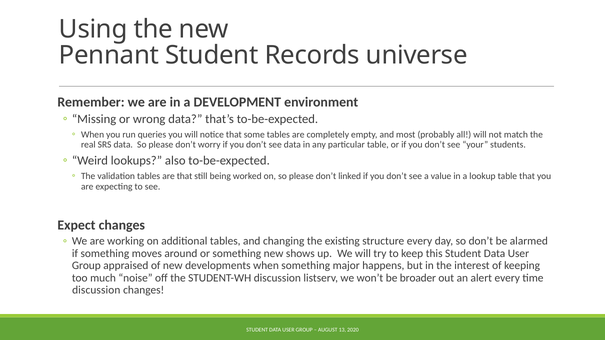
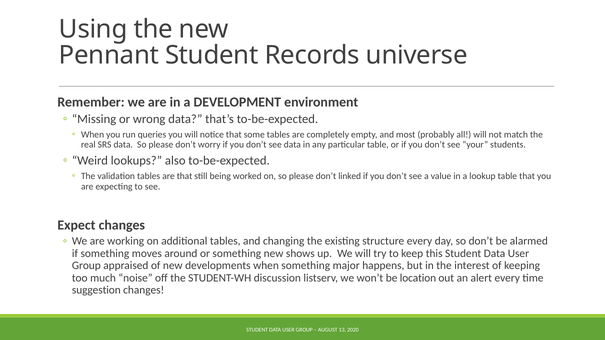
broader: broader -> location
discussion at (96, 290): discussion -> suggestion
